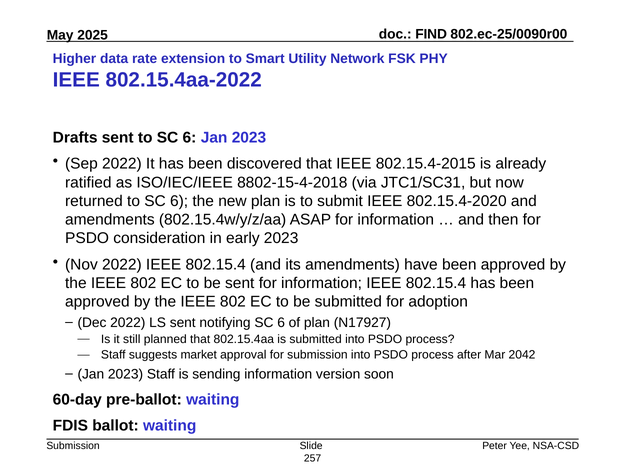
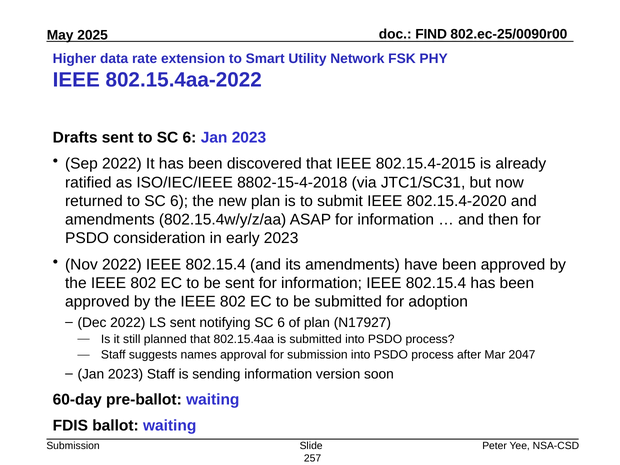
market: market -> names
2042: 2042 -> 2047
